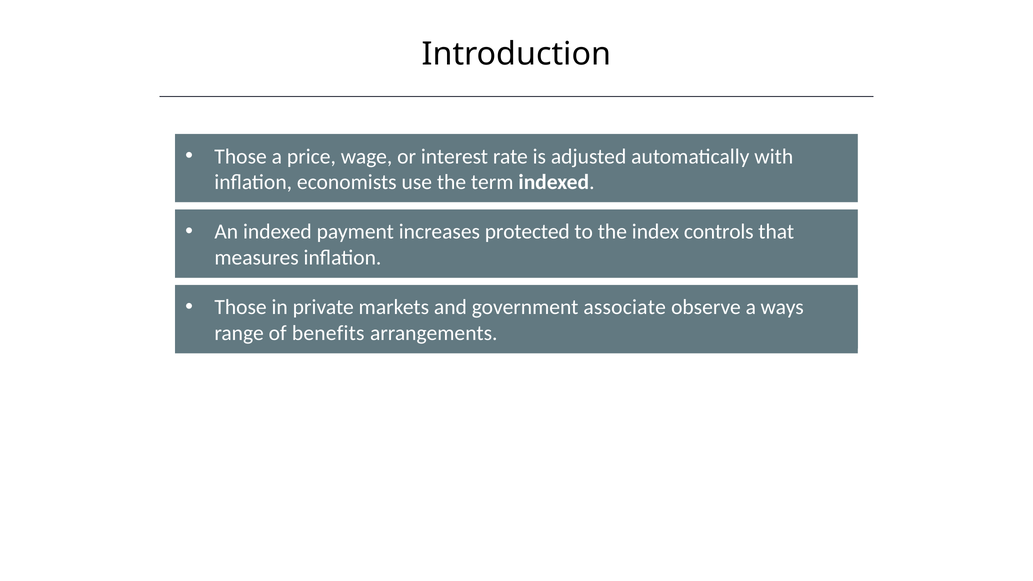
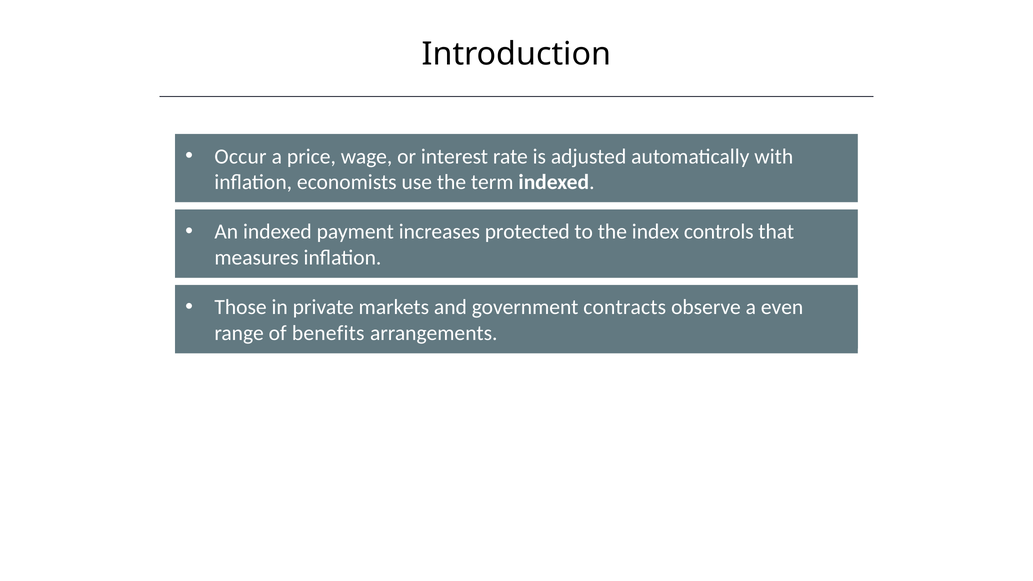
Those at (241, 156): Those -> Occur
associate: associate -> contracts
ways: ways -> even
